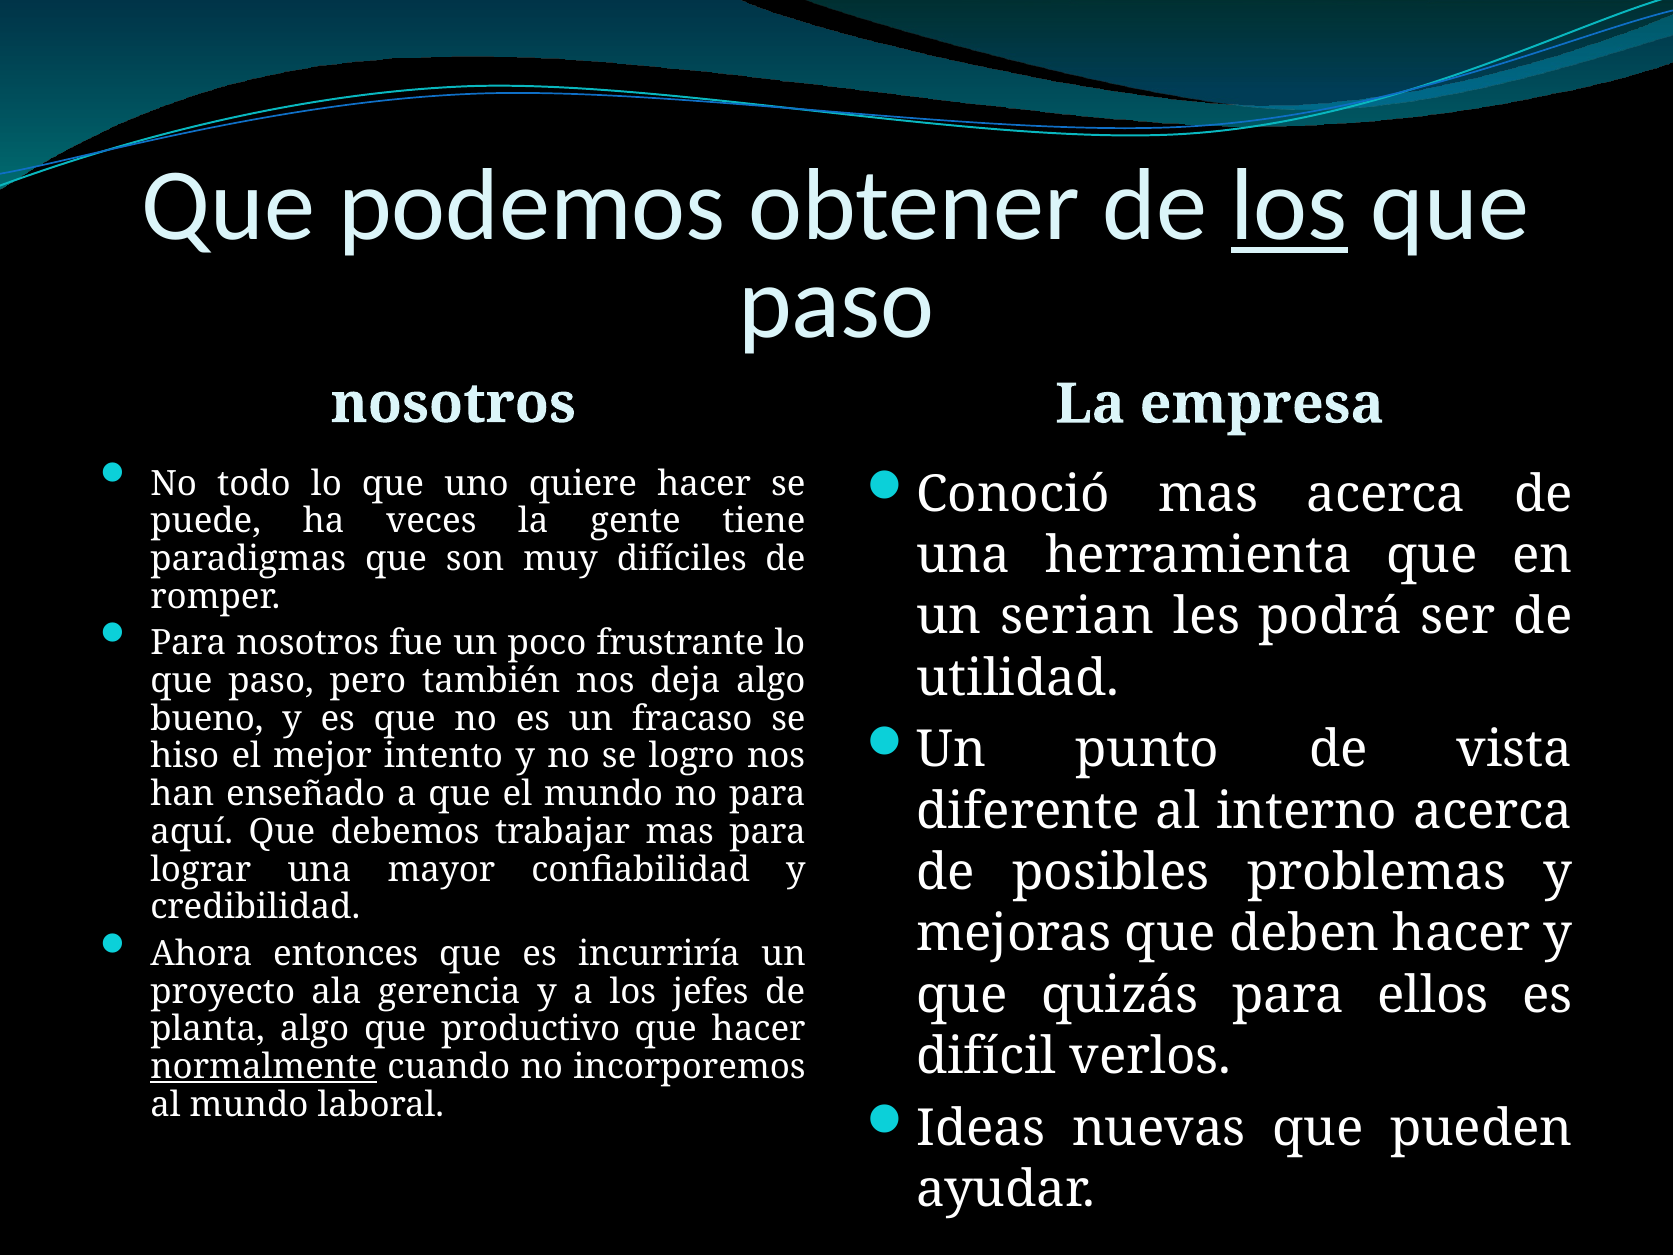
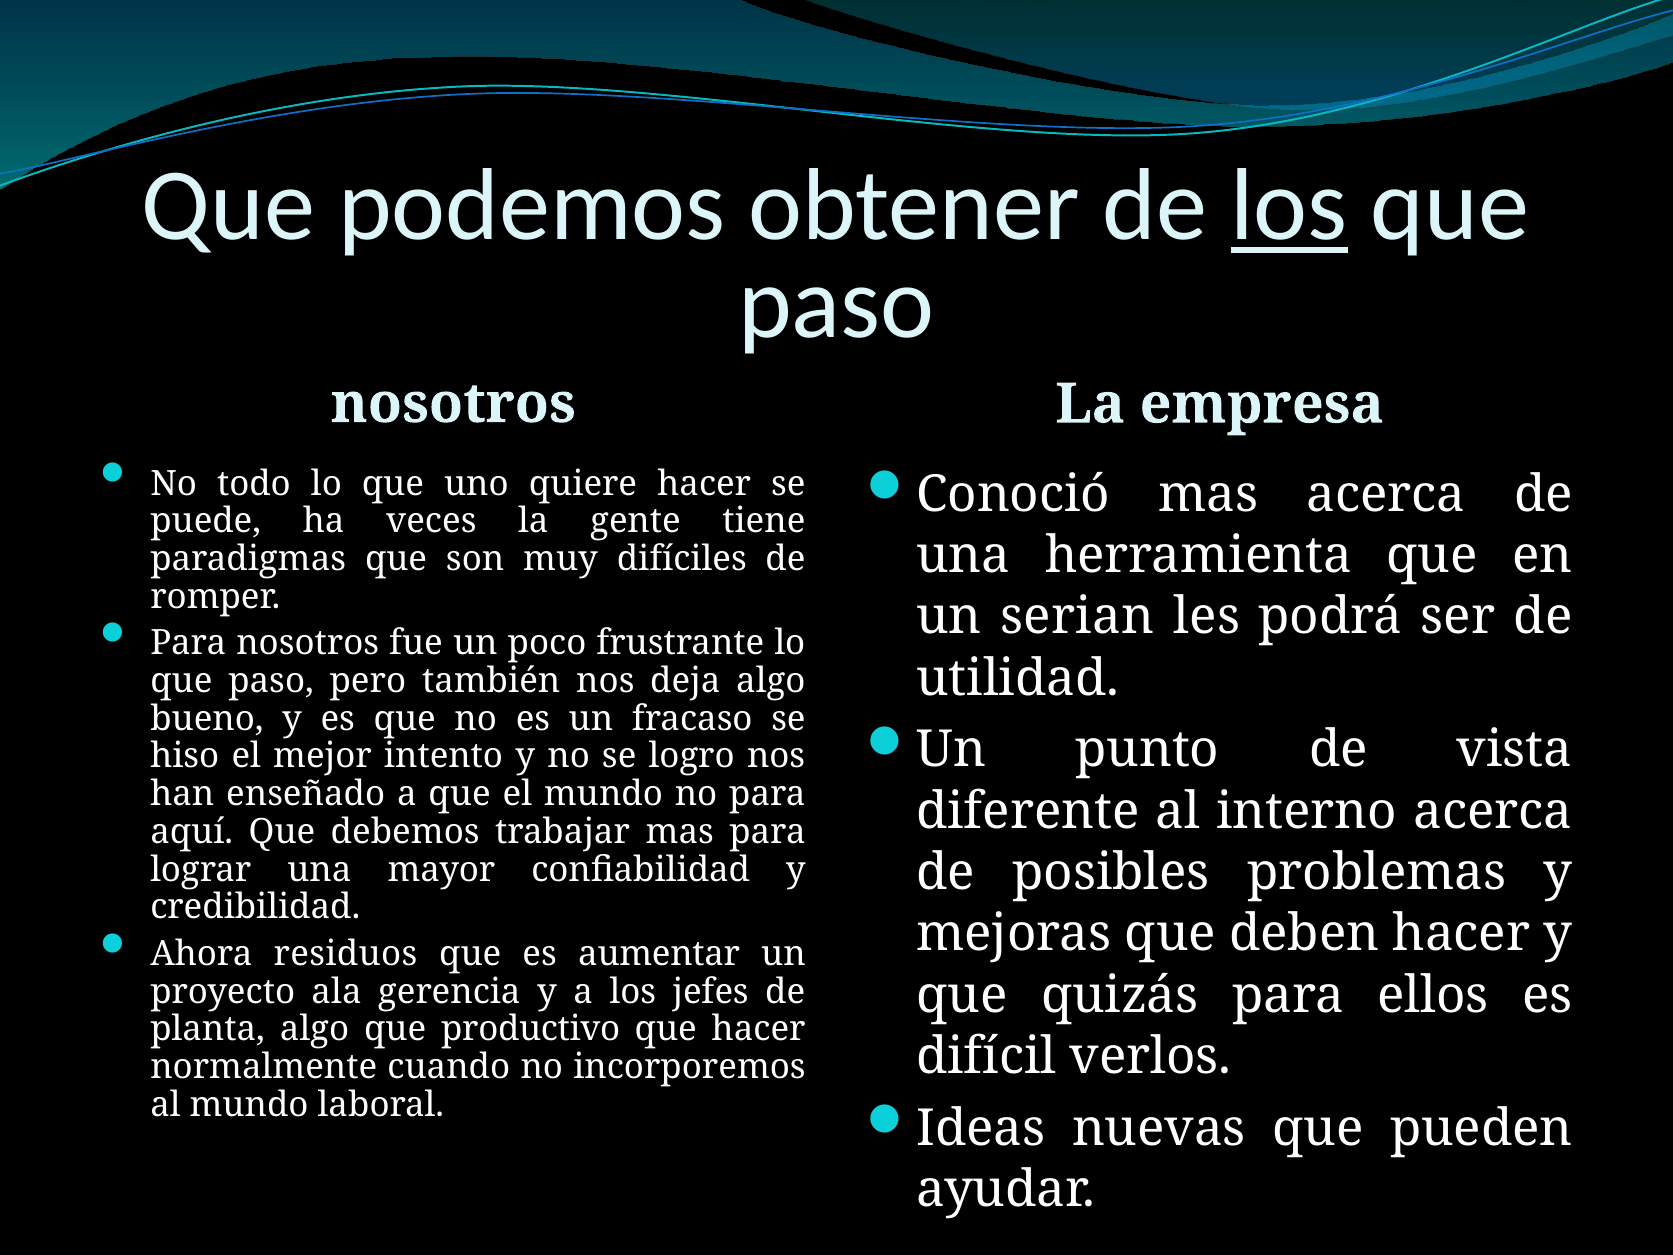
entonces: entonces -> residuos
incurriría: incurriría -> aumentar
normalmente underline: present -> none
